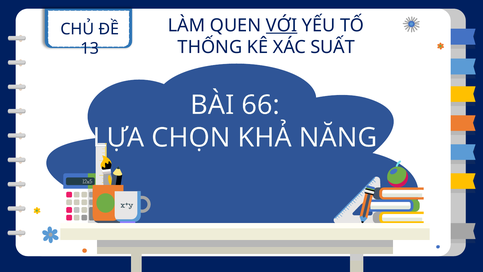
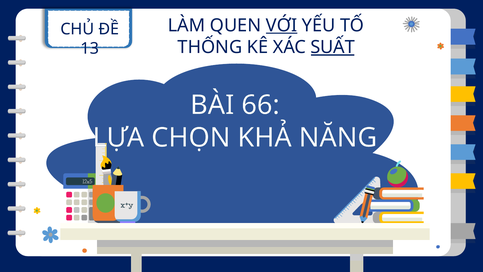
SUẤT underline: none -> present
